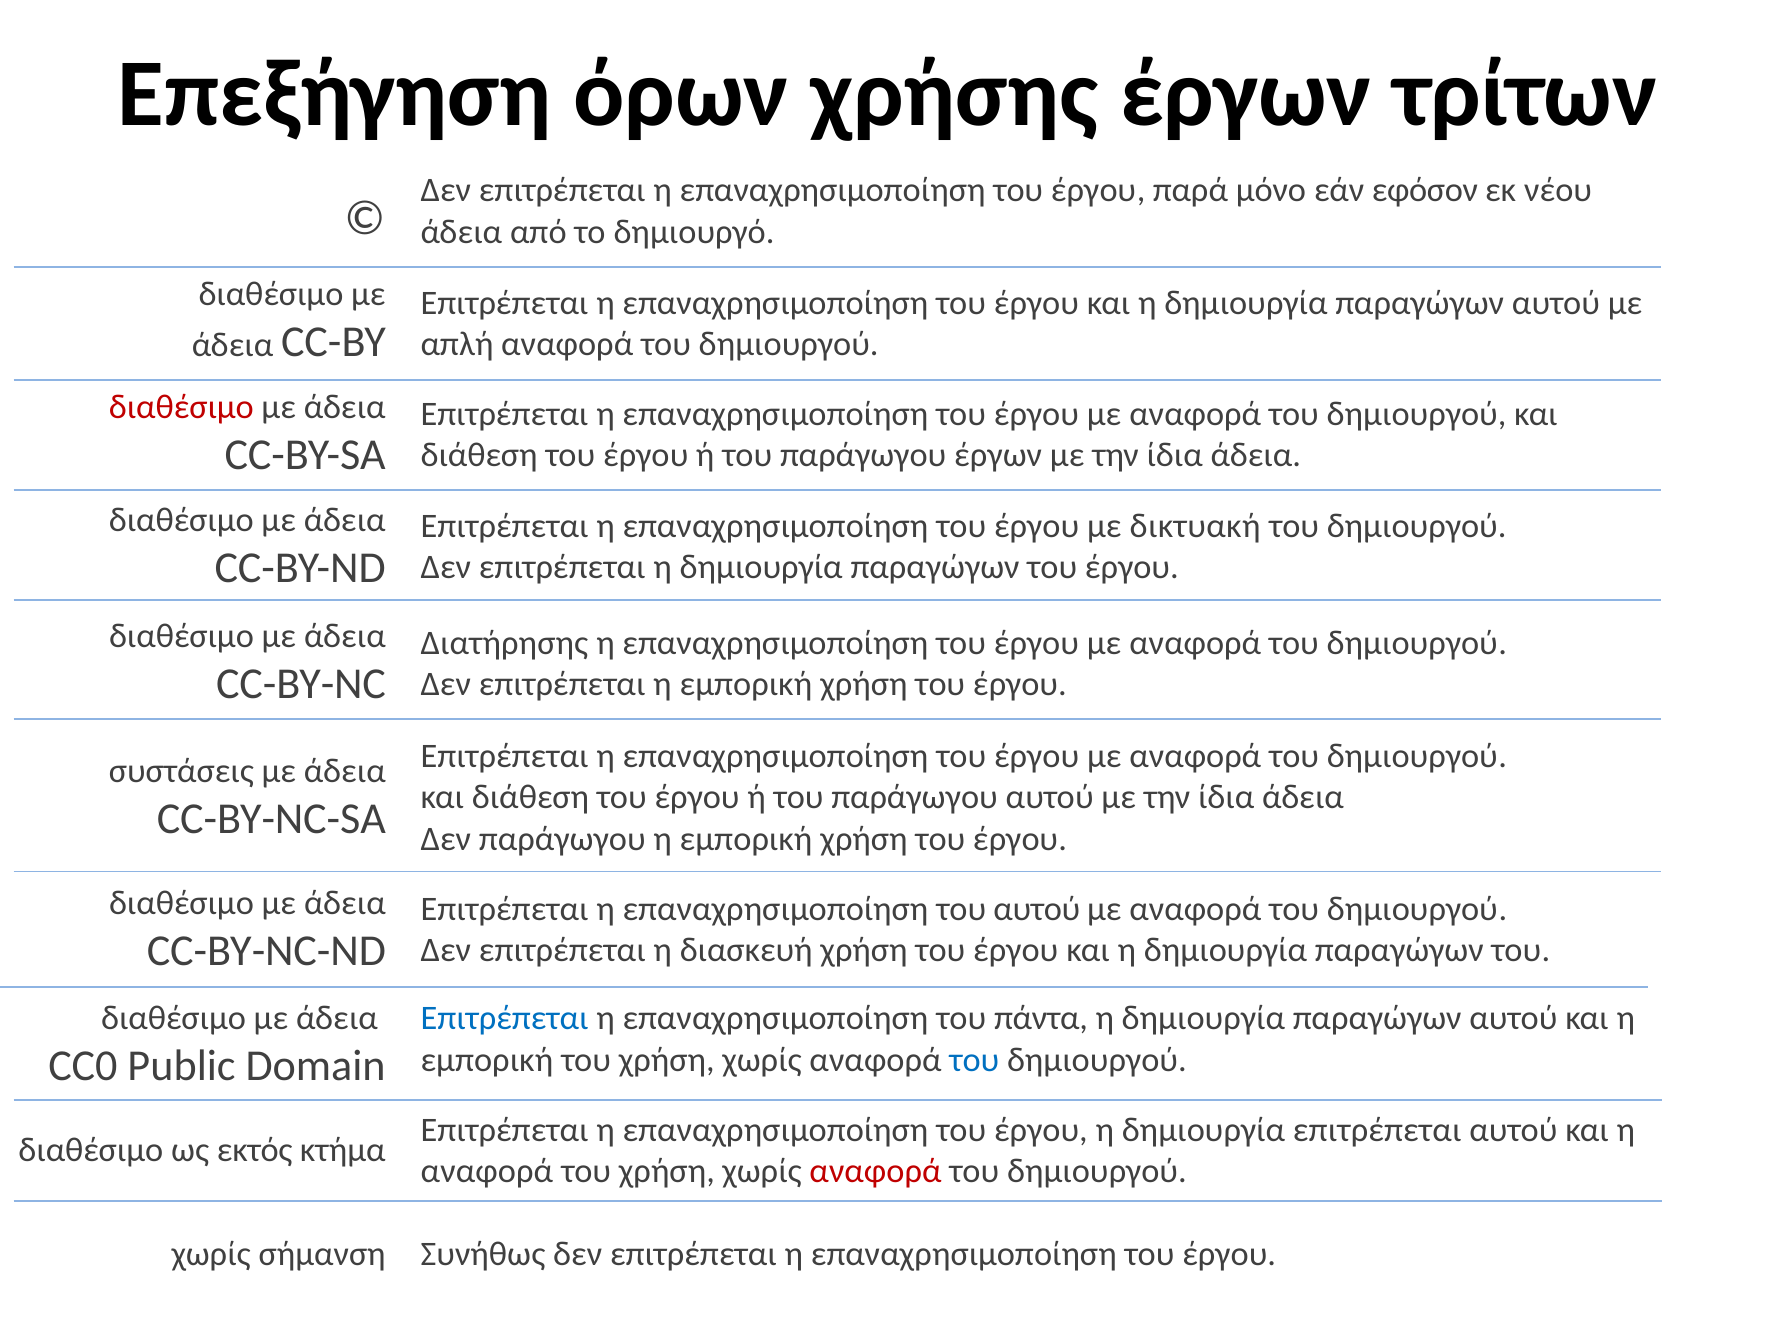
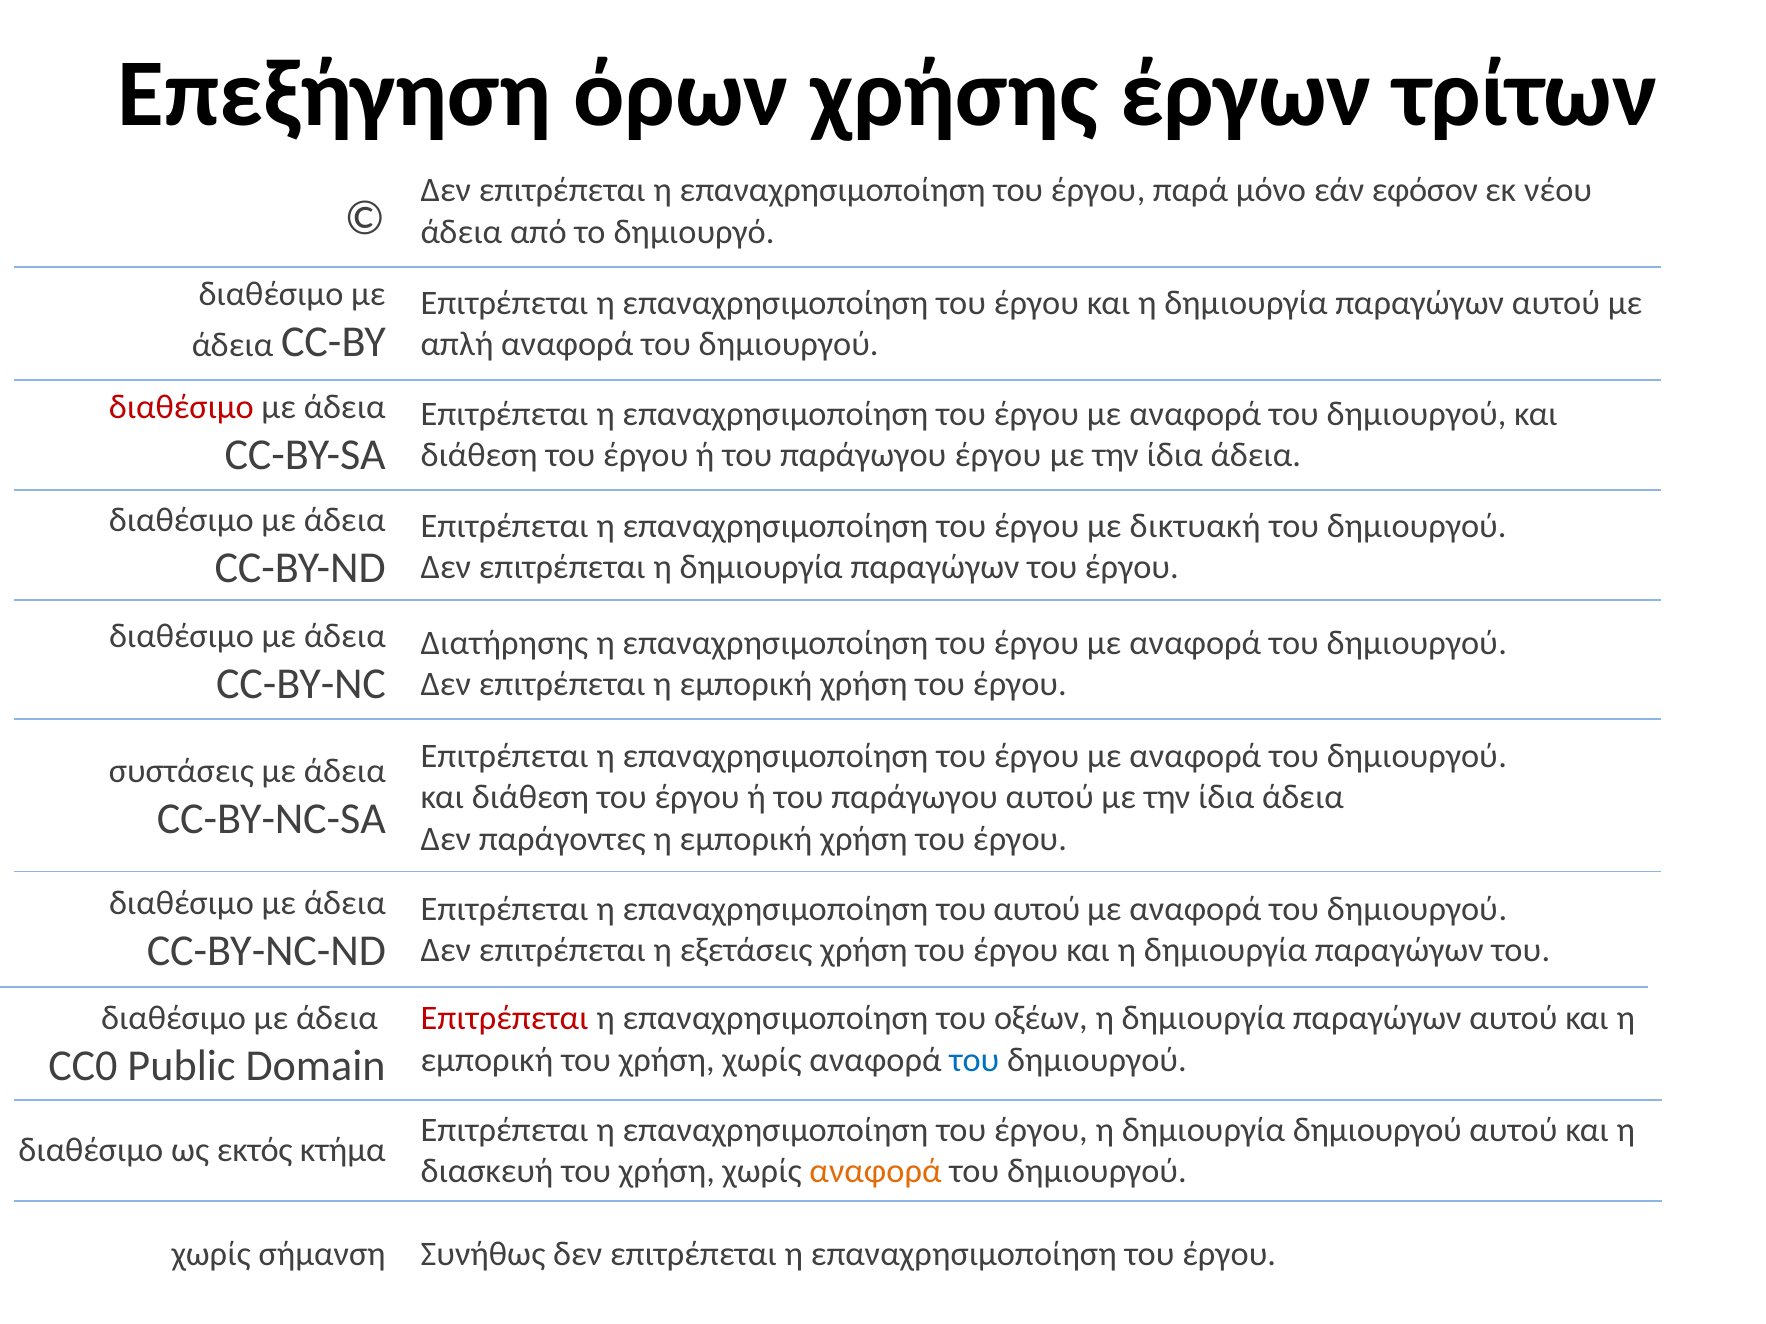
παράγωγου έργων: έργων -> έργου
Δεν παράγωγου: παράγωγου -> παράγοντες
διασκευή: διασκευή -> εξετάσεις
Επιτρέπεται at (505, 1019) colour: blue -> red
πάντα: πάντα -> οξέων
δημιουργία επιτρέπεται: επιτρέπεται -> δημιουργού
αναφορά at (487, 1171): αναφορά -> διασκευή
αναφορά at (875, 1171) colour: red -> orange
